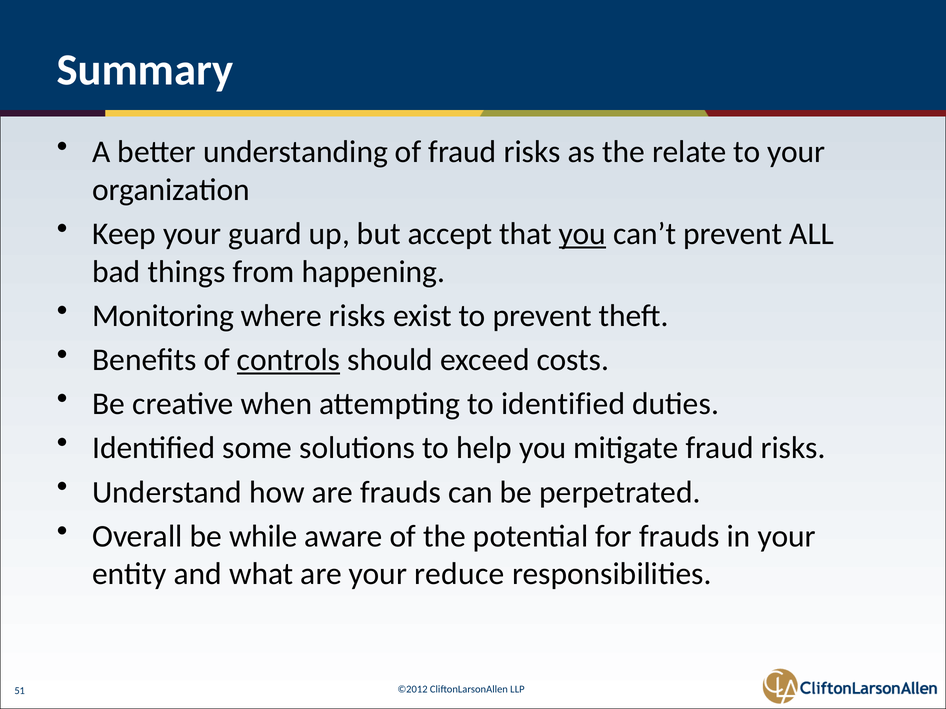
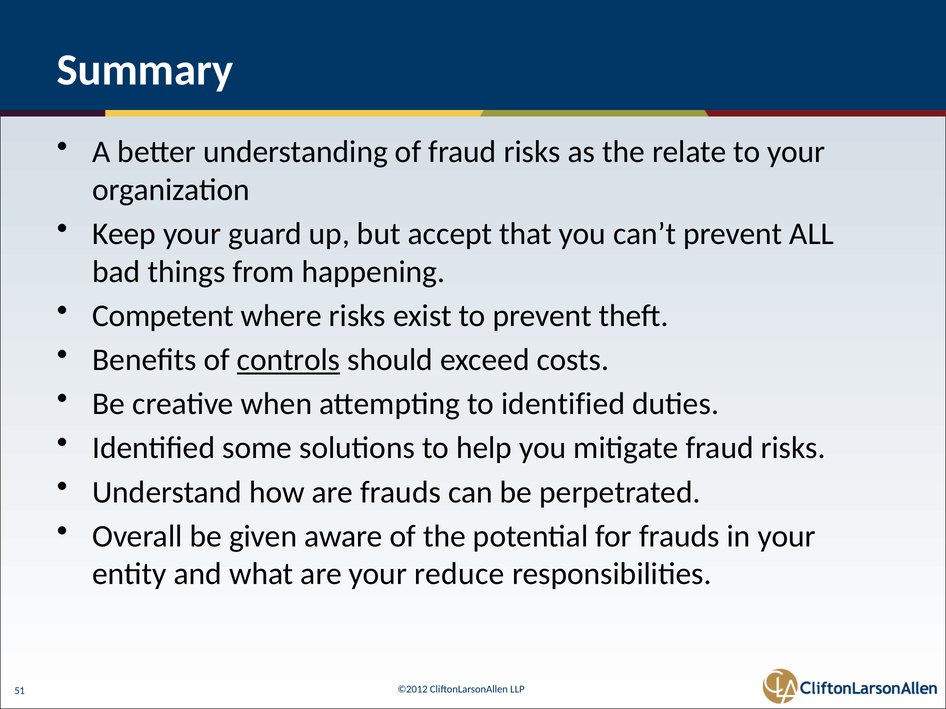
you at (582, 234) underline: present -> none
Monitoring: Monitoring -> Competent
while: while -> given
